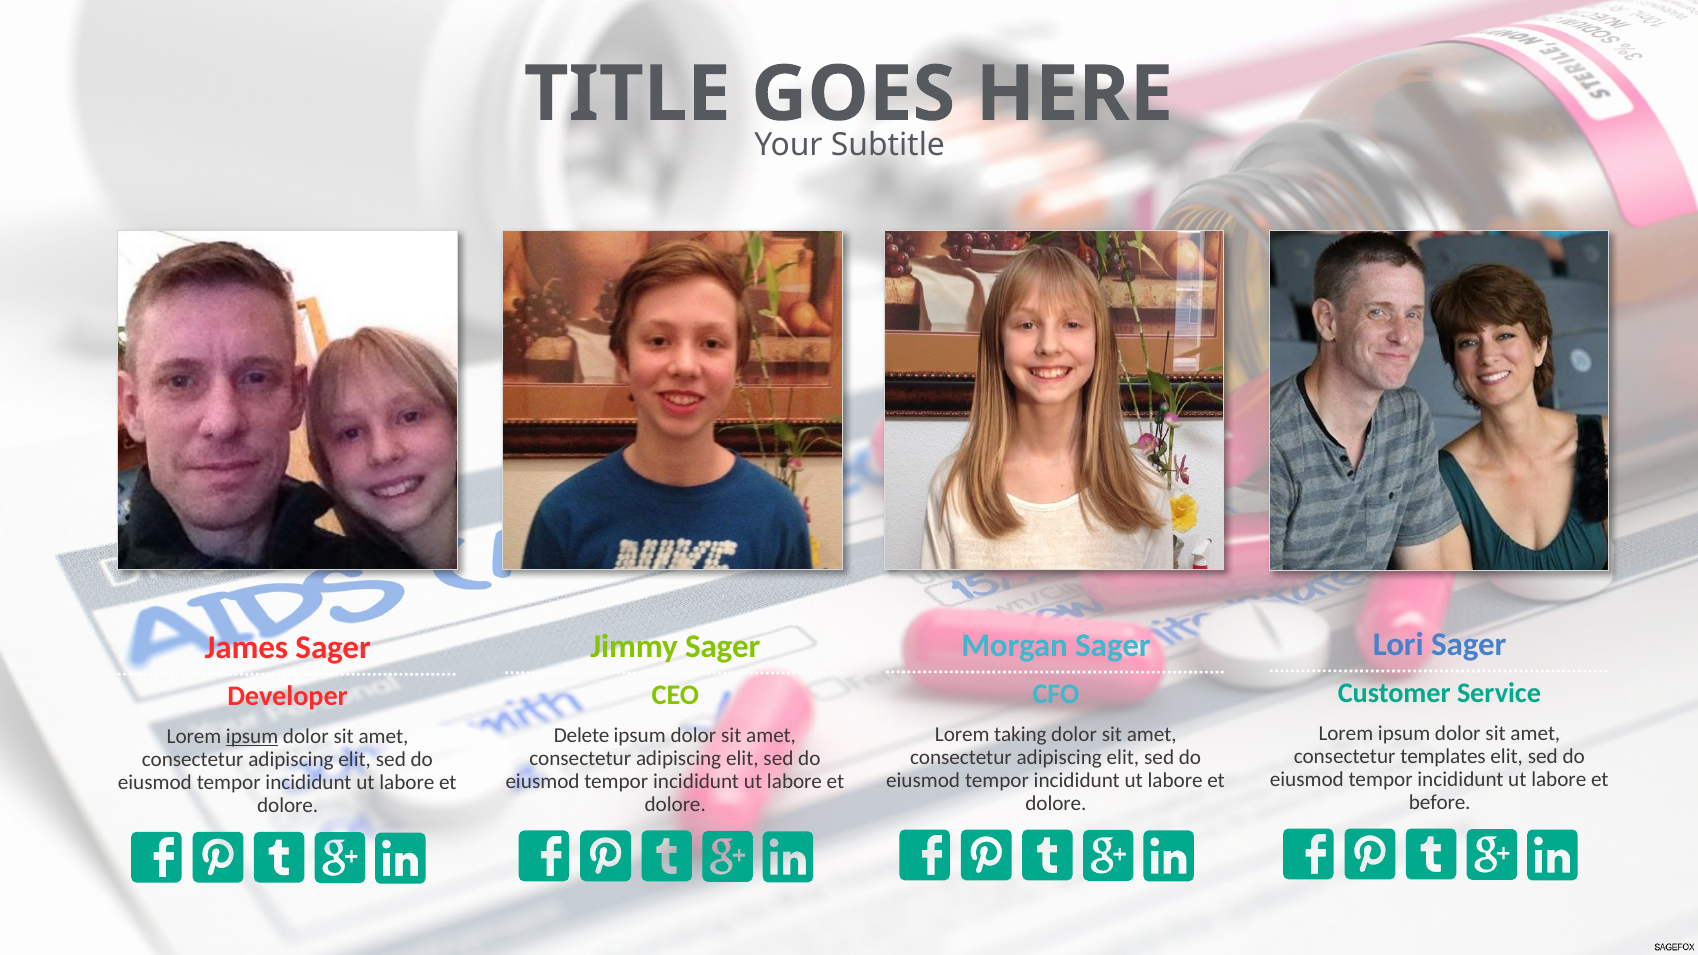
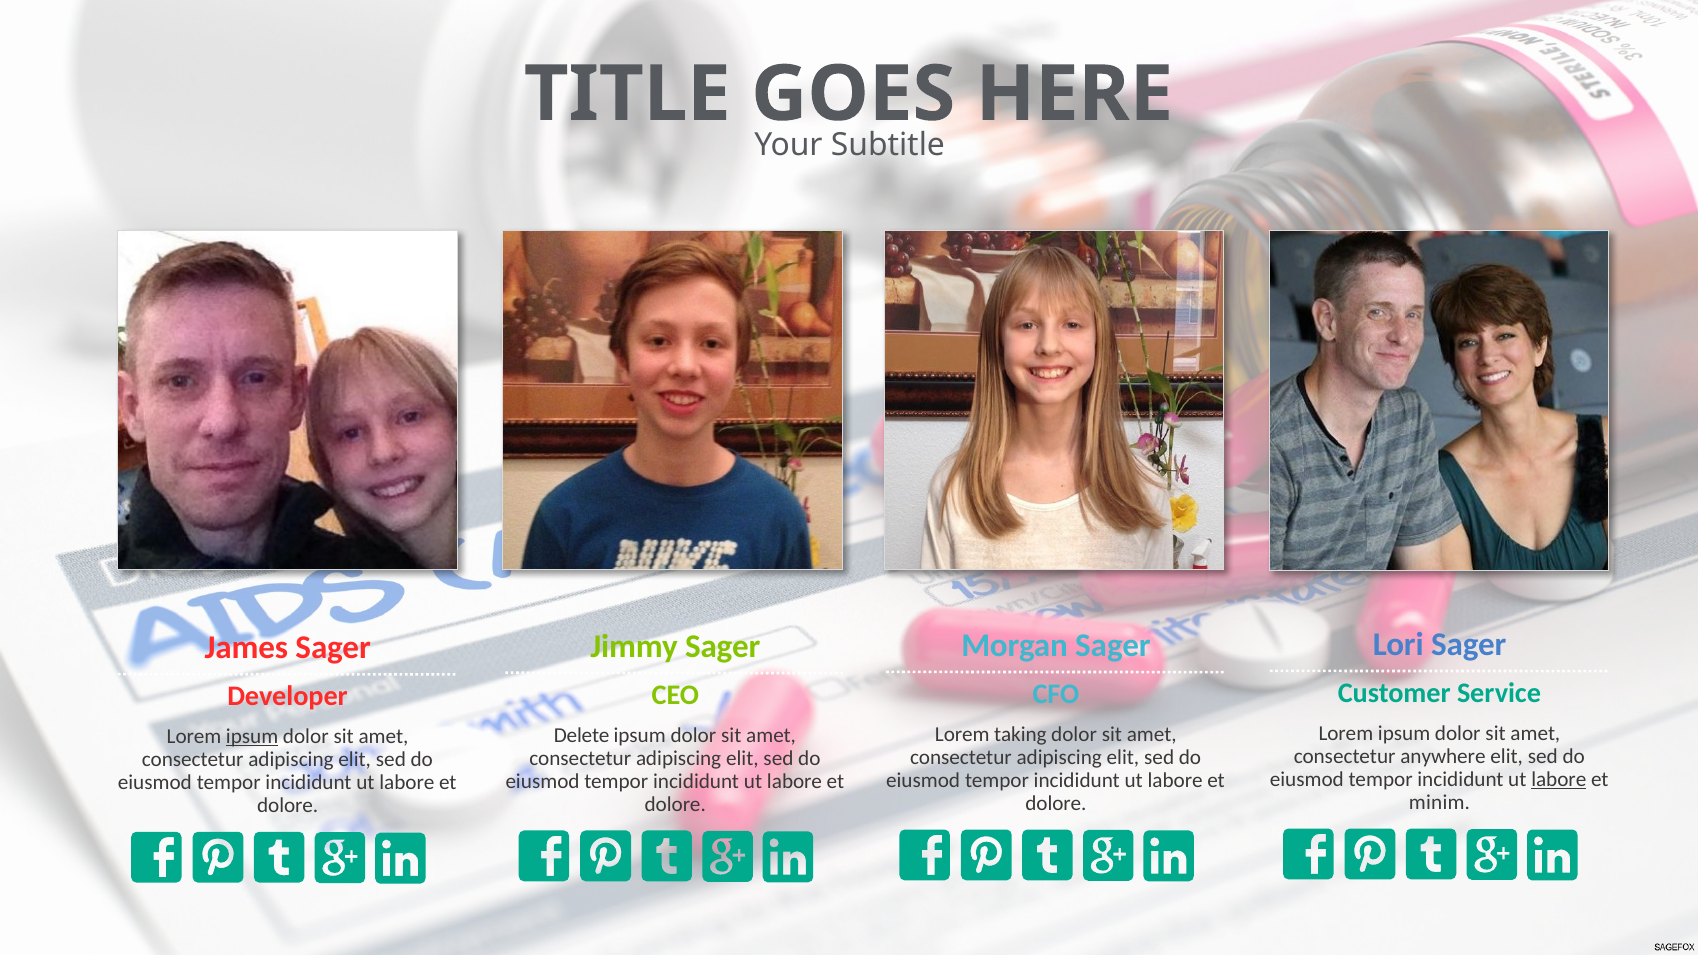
templates: templates -> anywhere
labore at (1559, 779) underline: none -> present
before: before -> minim
